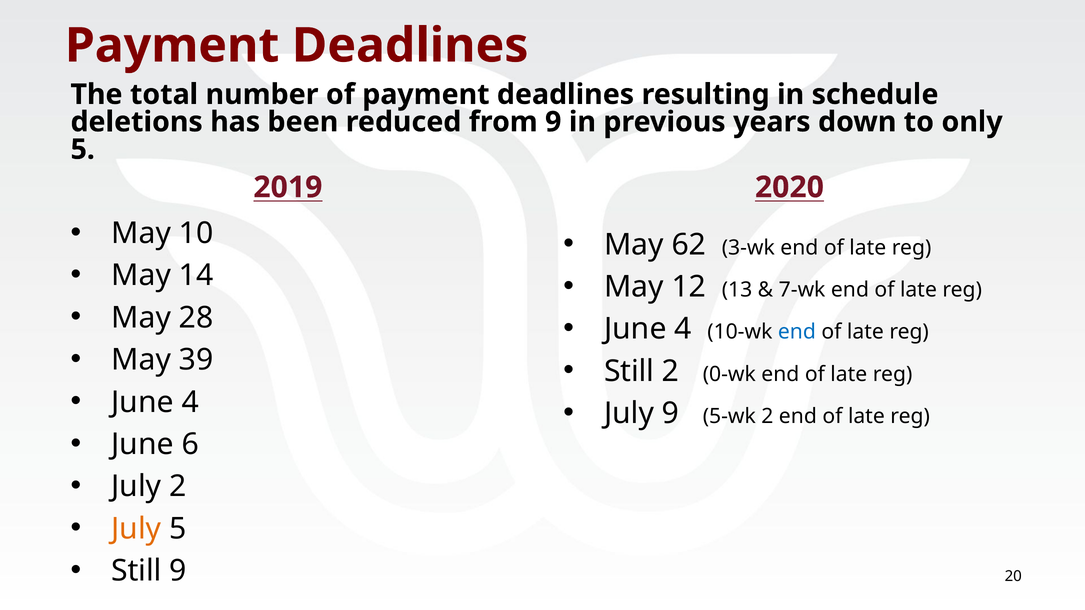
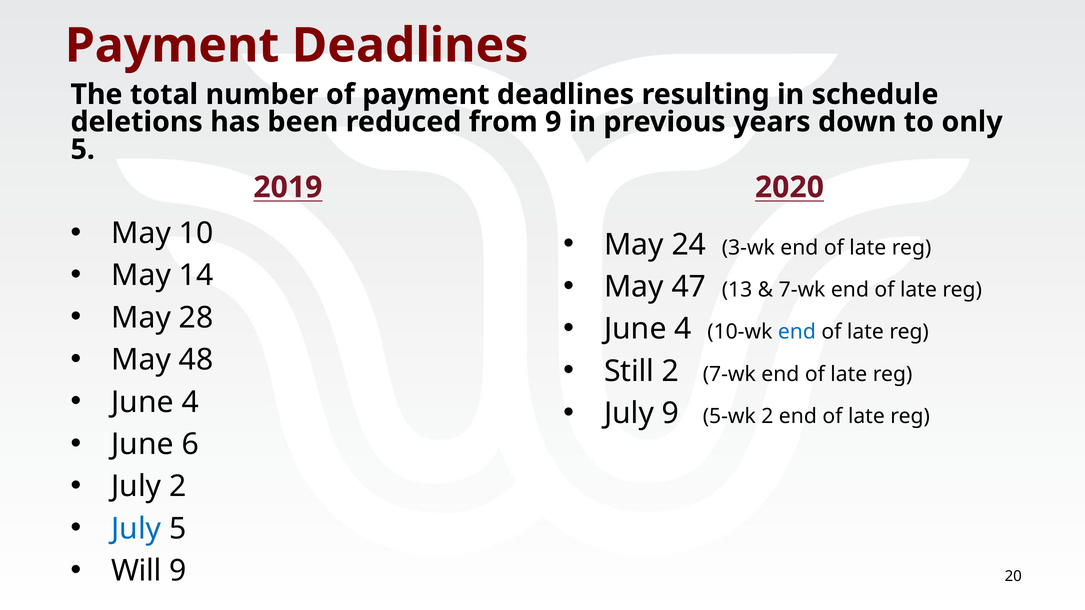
62: 62 -> 24
12: 12 -> 47
39: 39 -> 48
2 0-wk: 0-wk -> 7-wk
July at (136, 529) colour: orange -> blue
Still at (136, 571): Still -> Will
